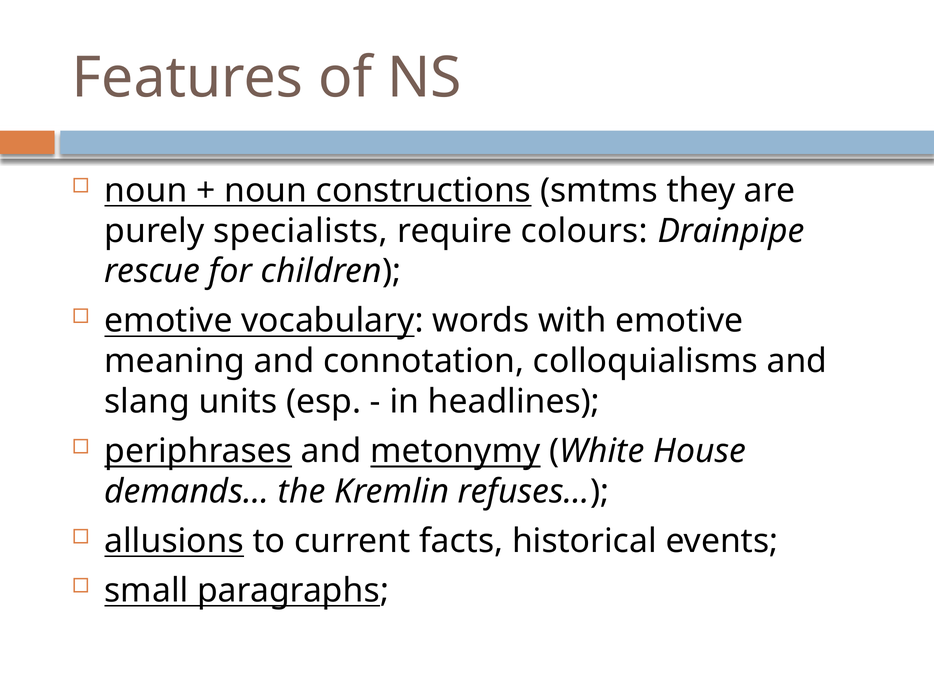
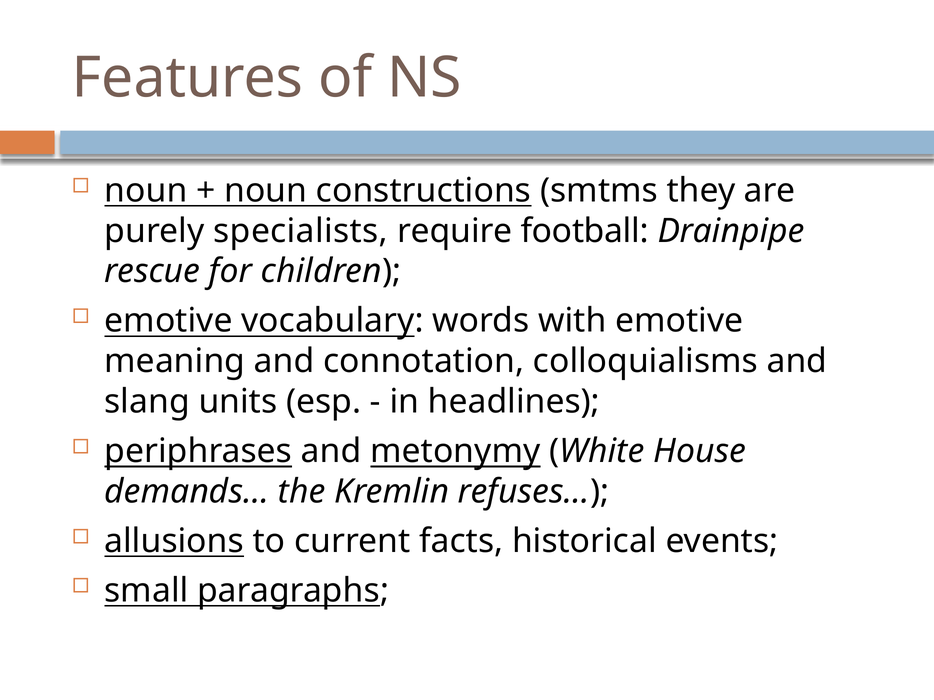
colours: colours -> football
